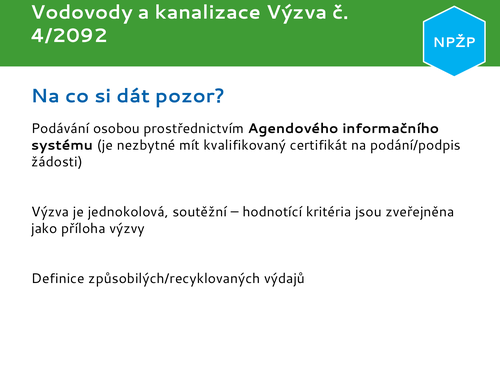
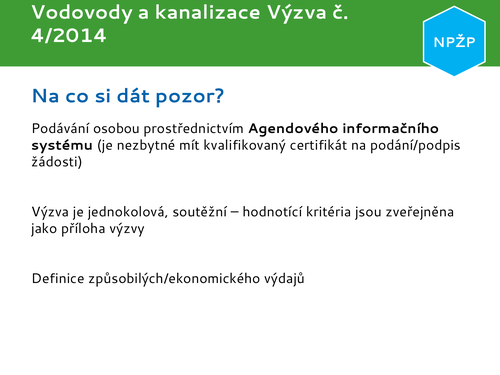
4/2092: 4/2092 -> 4/2014
způsobilých/recyklovaných: způsobilých/recyklovaných -> způsobilých/ekonomického
